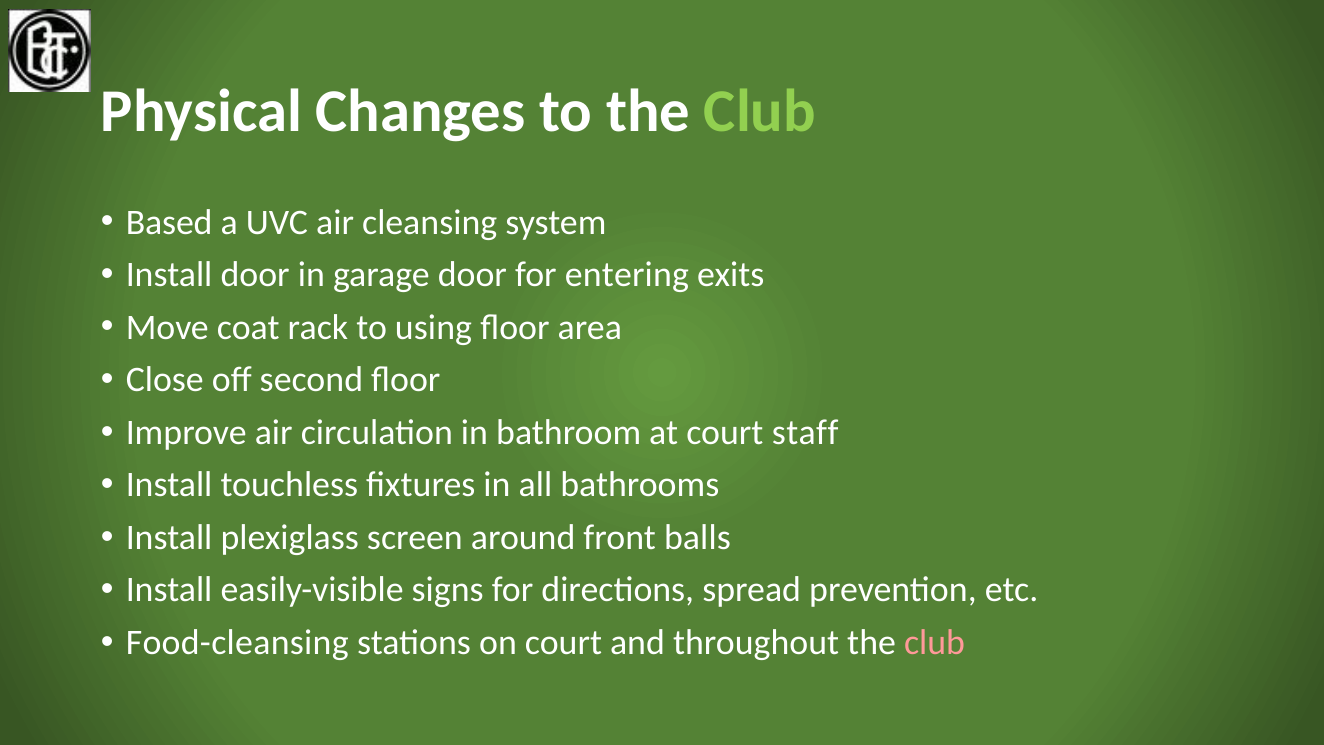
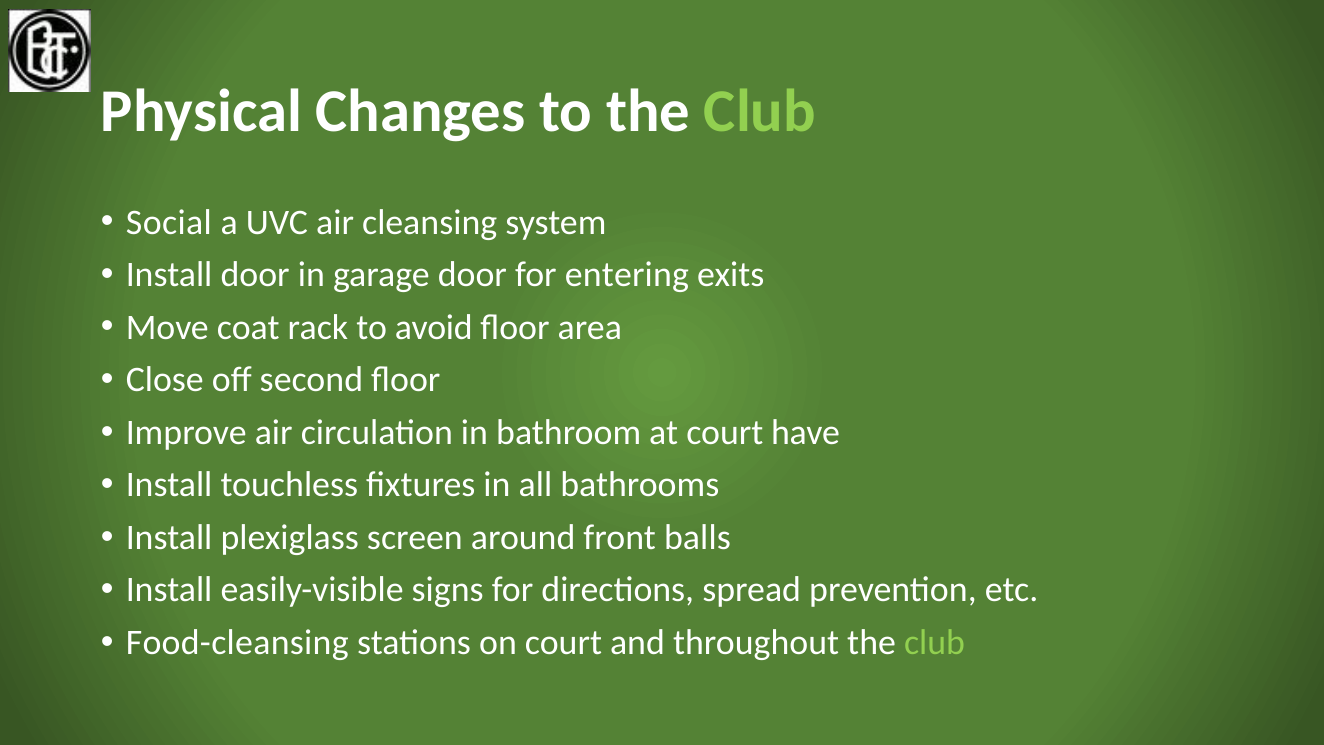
Based: Based -> Social
using: using -> avoid
staff: staff -> have
club at (935, 642) colour: pink -> light green
